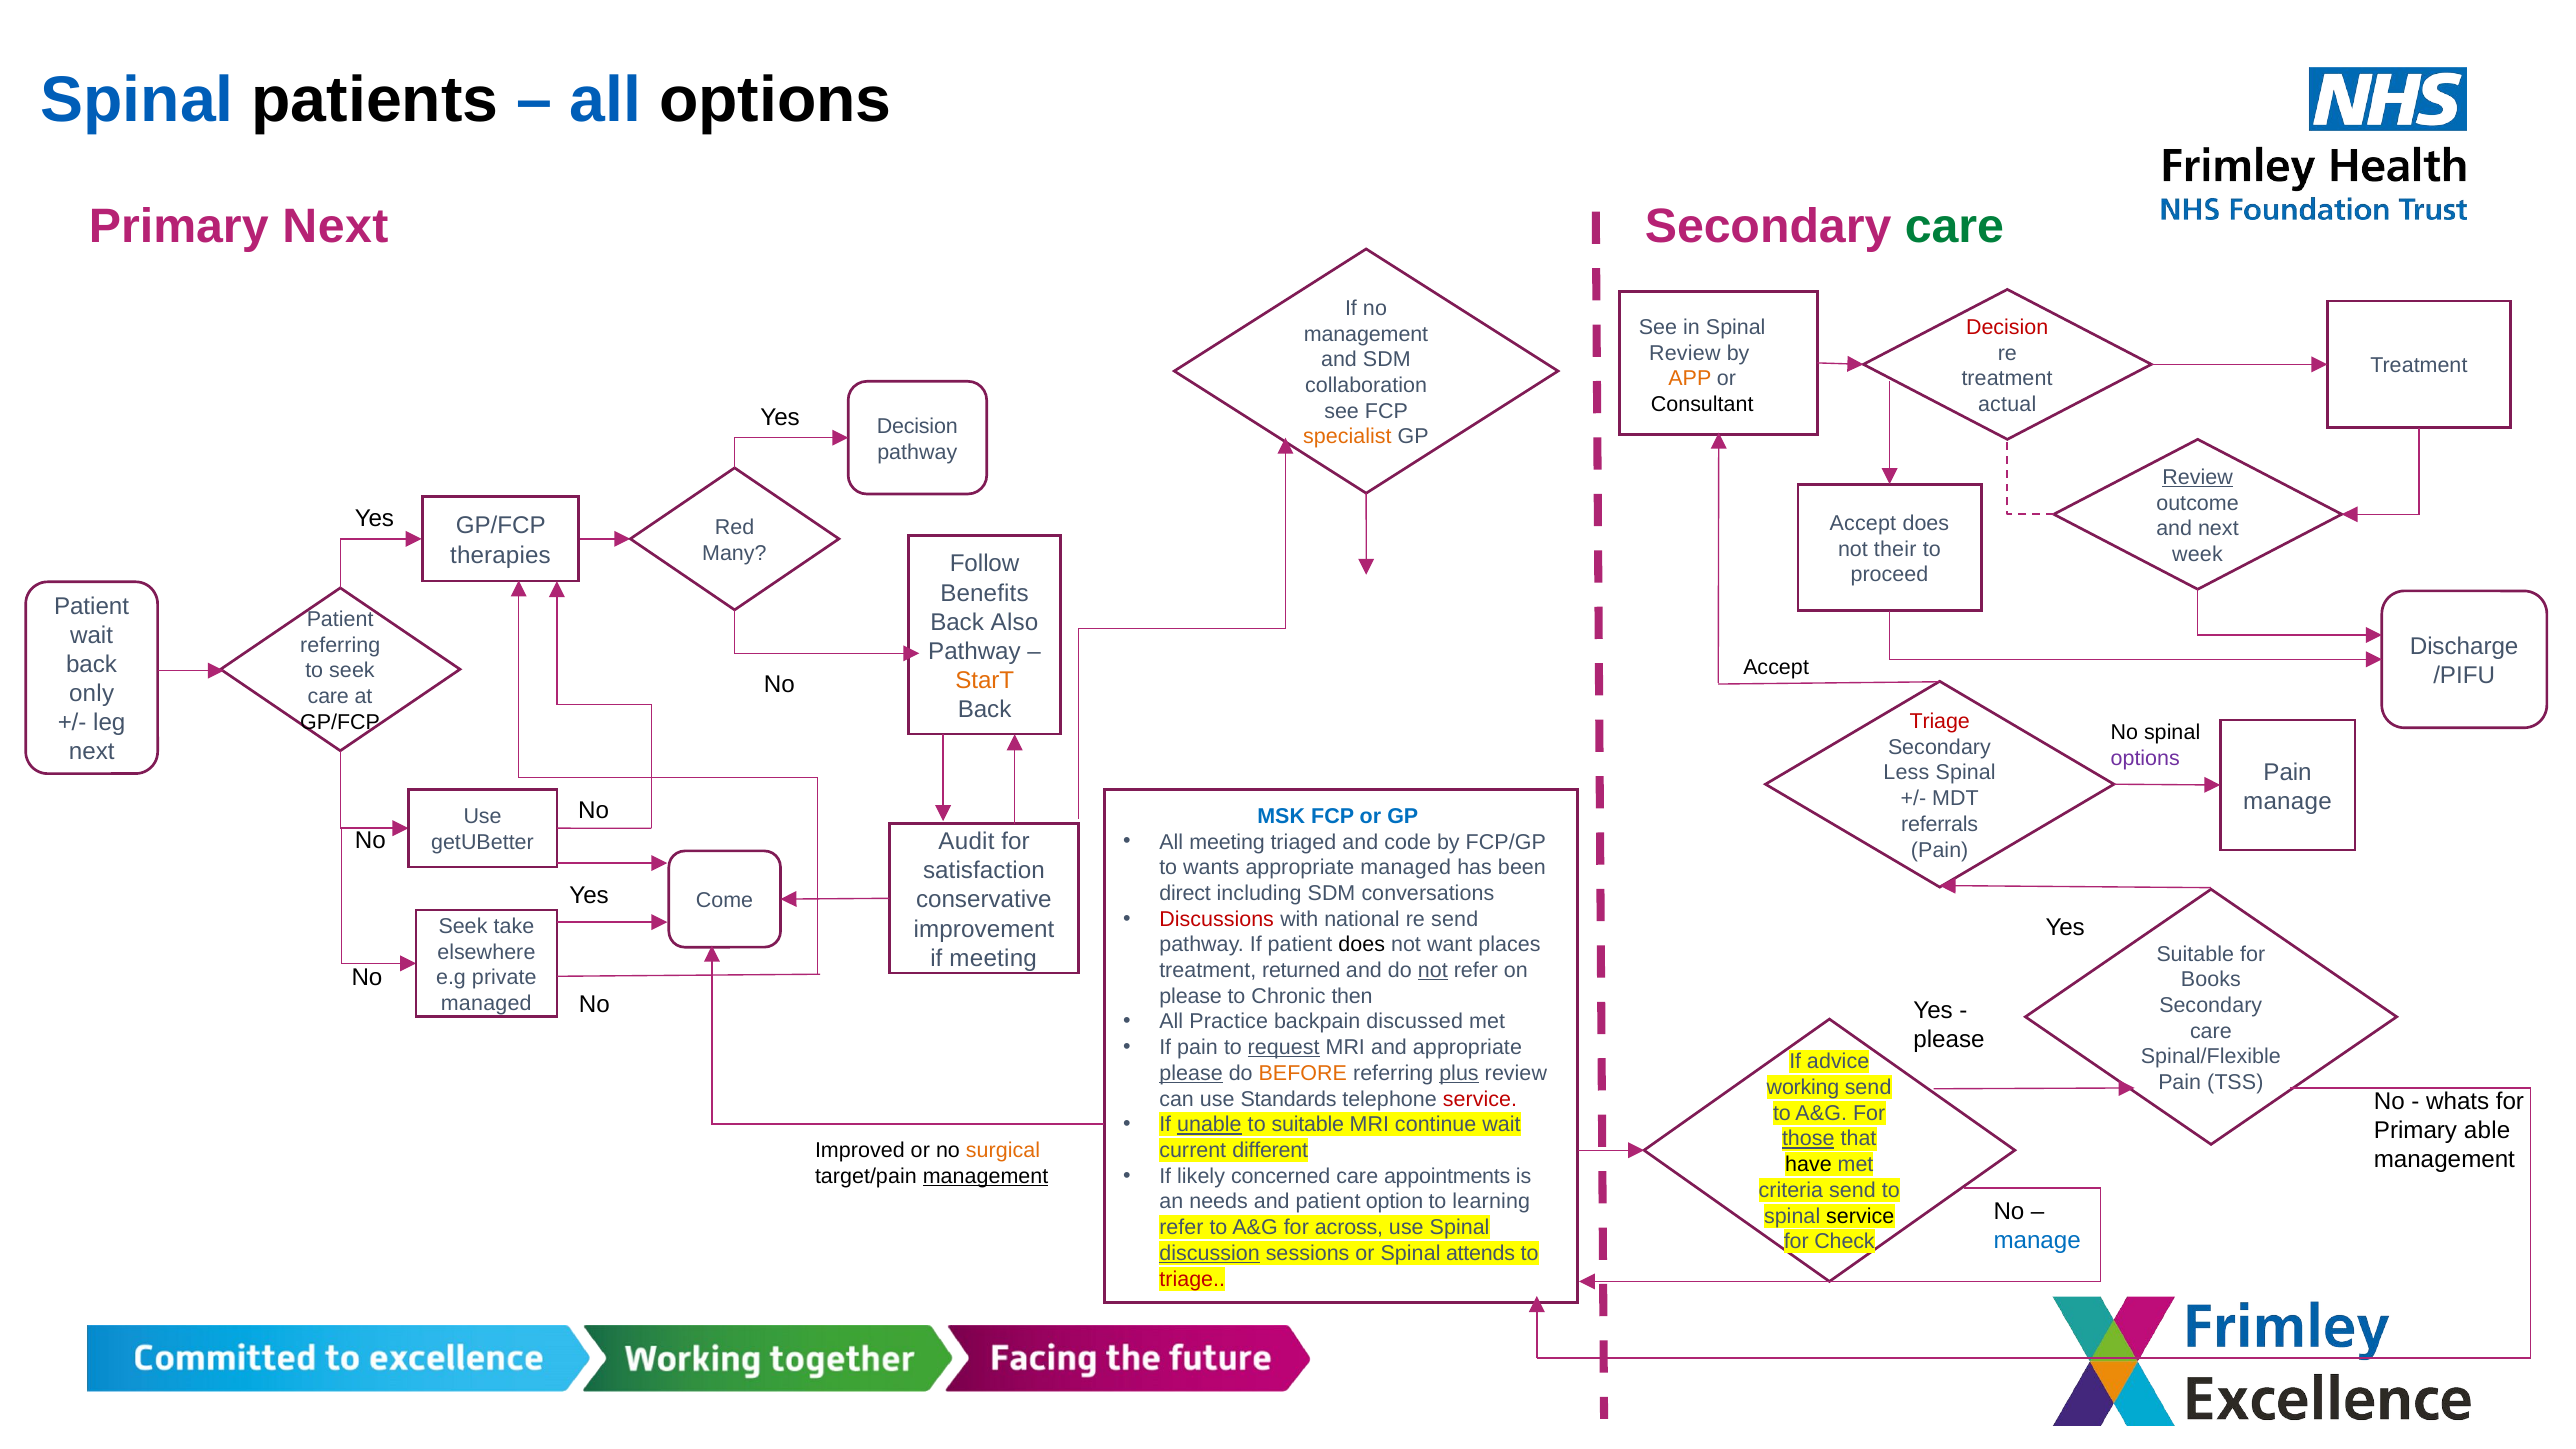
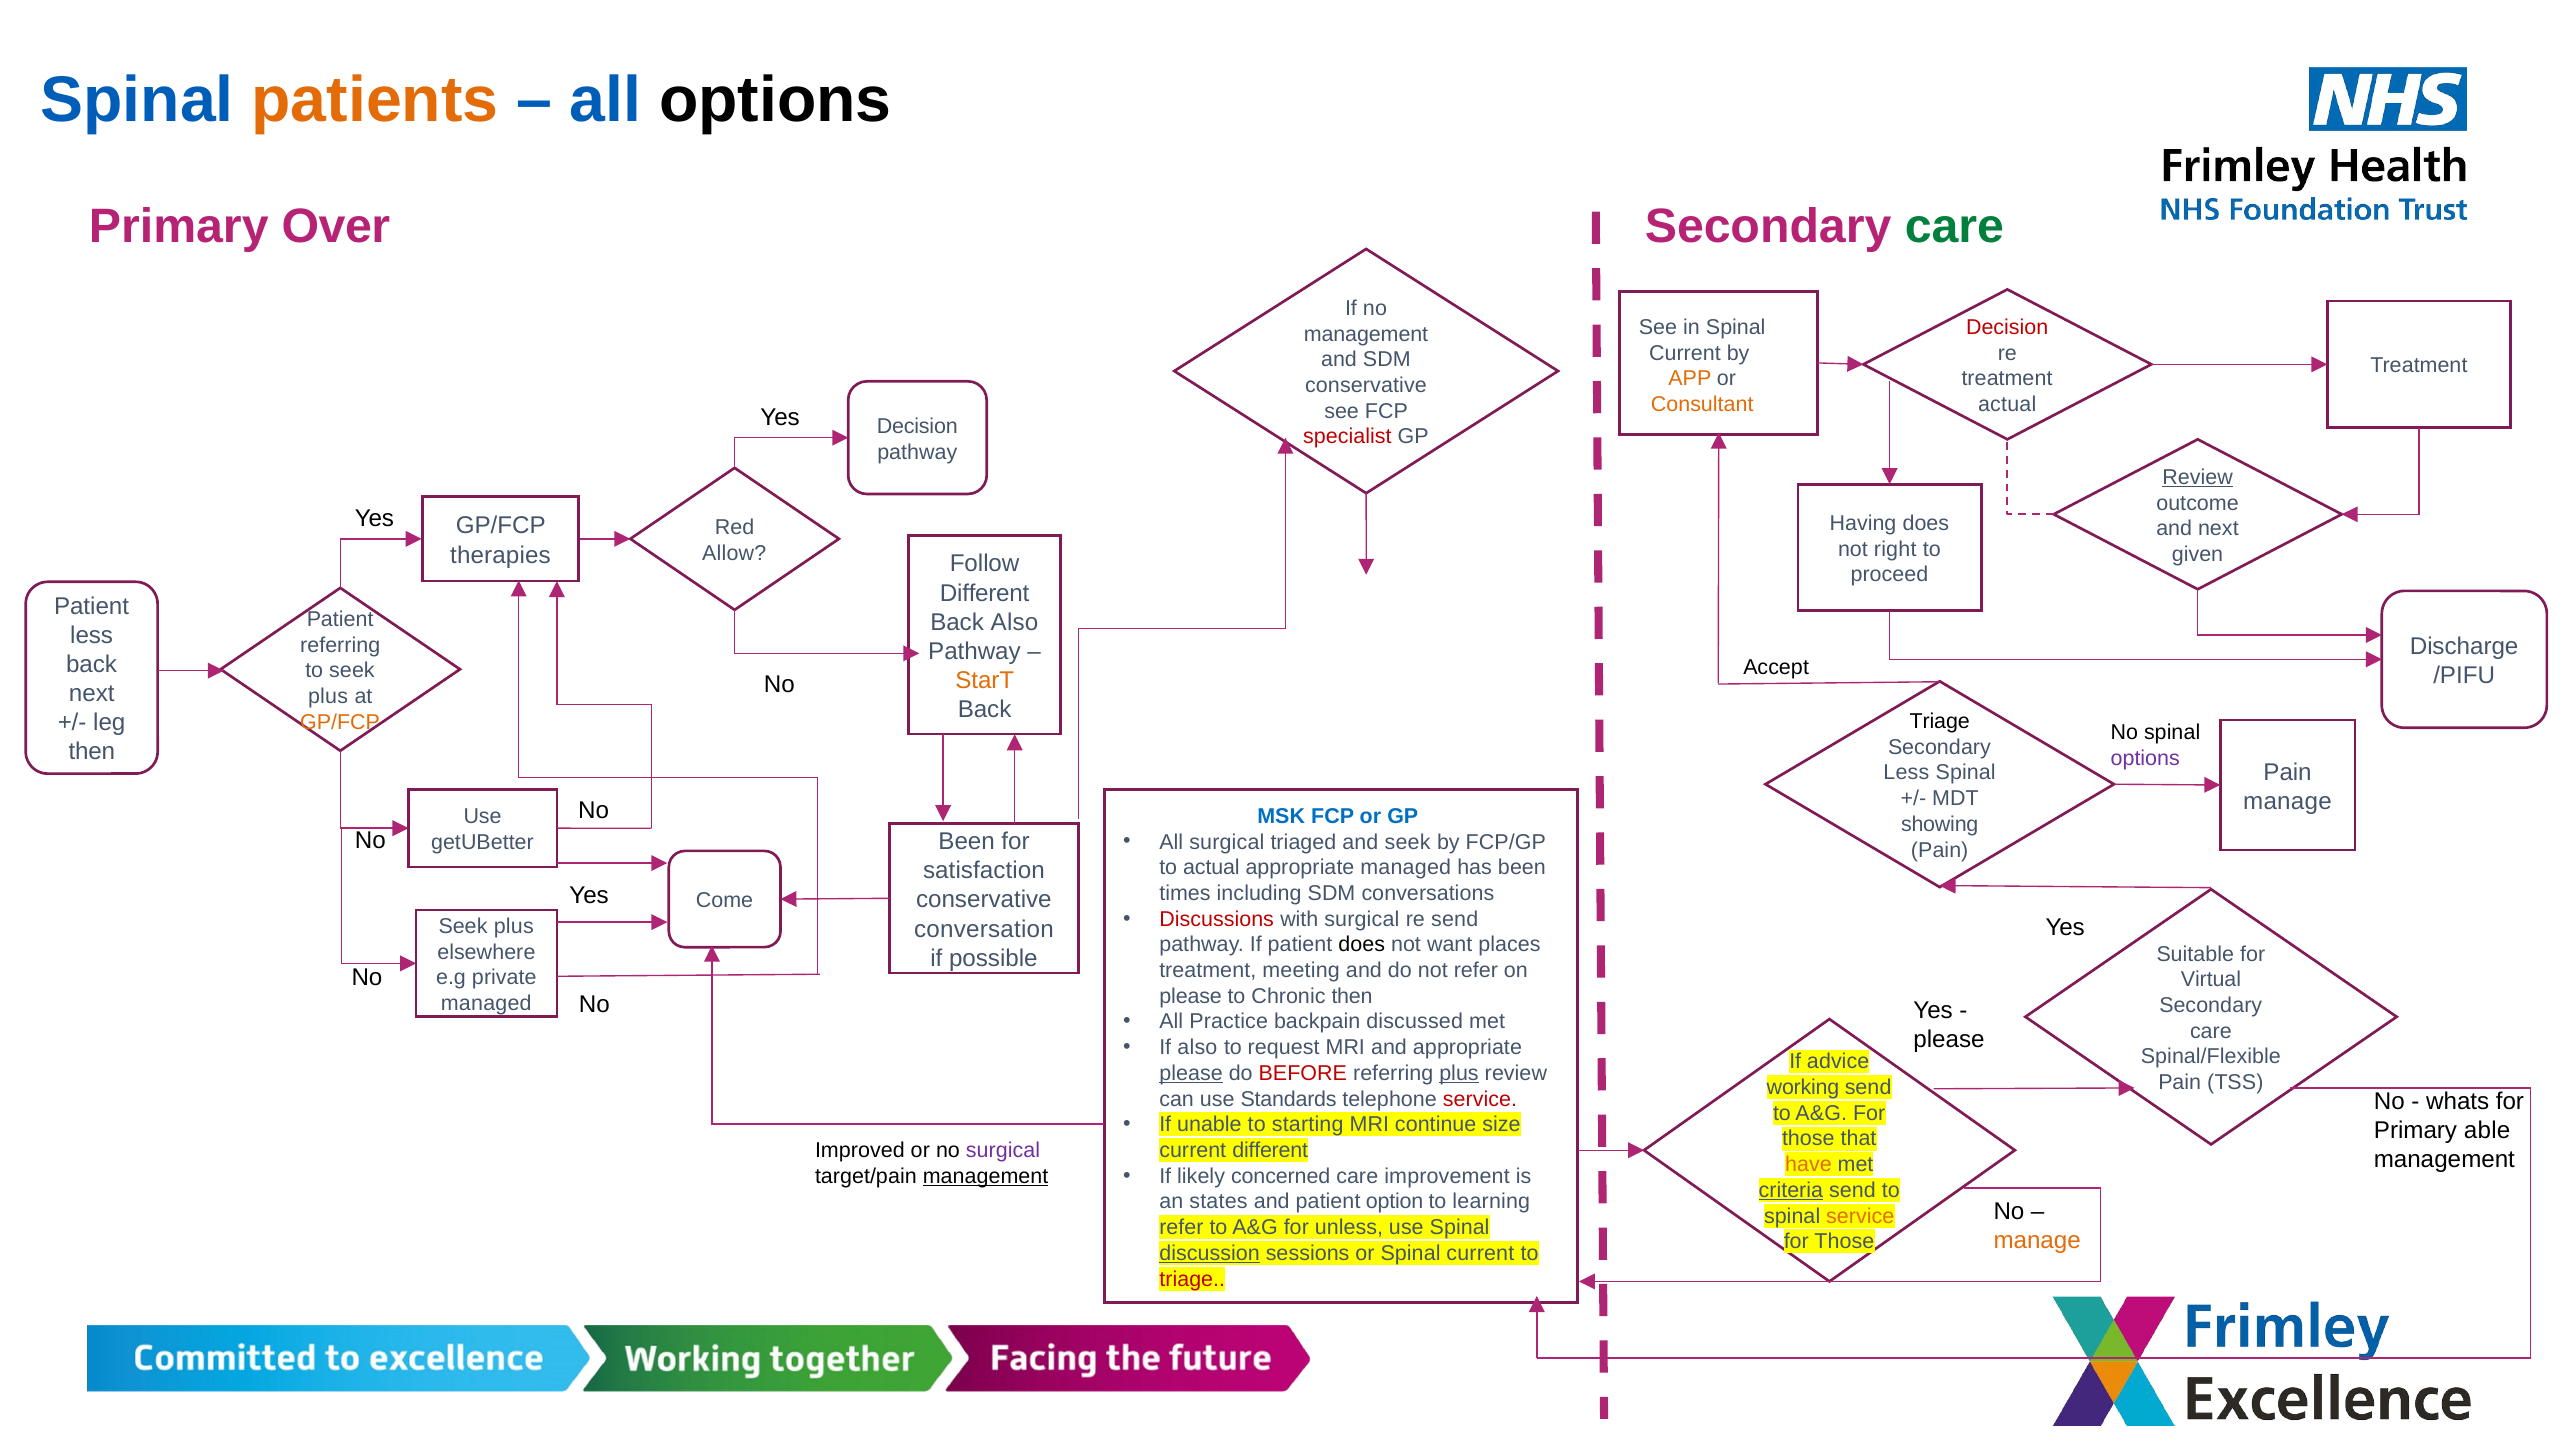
patients colour: black -> orange
Primary Next: Next -> Over
Review at (1685, 353): Review -> Current
collaboration at (1366, 385): collaboration -> conservative
Consultant colour: black -> orange
specialist colour: orange -> red
Accept at (1863, 523): Accept -> Having
their: their -> right
Many: Many -> Allow
week: week -> given
Benefits at (984, 593): Benefits -> Different
wait at (92, 636): wait -> less
only at (92, 694): only -> next
care at (328, 696): care -> plus
Triage at (1940, 721) colour: red -> black
GP/FCP at (340, 722) colour: black -> orange
next at (92, 752): next -> then
referrals: referrals -> showing
Audit at (966, 842): Audit -> Been
All meeting: meeting -> surgical
and code: code -> seek
to wants: wants -> actual
direct: direct -> times
with national: national -> surgical
take at (514, 926): take -> plus
improvement: improvement -> conversation
if meeting: meeting -> possible
returned: returned -> meeting
not at (1433, 970) underline: present -> none
Books: Books -> Virtual
If pain: pain -> also
request underline: present -> none
BEFORE colour: orange -> red
unable underline: present -> none
to suitable: suitable -> starting
continue wait: wait -> size
those at (1808, 1139) underline: present -> none
surgical at (1003, 1150) colour: orange -> purple
have colour: black -> orange
appointments: appointments -> improvement
criteria underline: none -> present
needs: needs -> states
service at (1860, 1216) colour: black -> orange
across: across -> unless
manage at (2037, 1241) colour: blue -> orange
Check at (1844, 1242): Check -> Those
or Spinal attends: attends -> current
